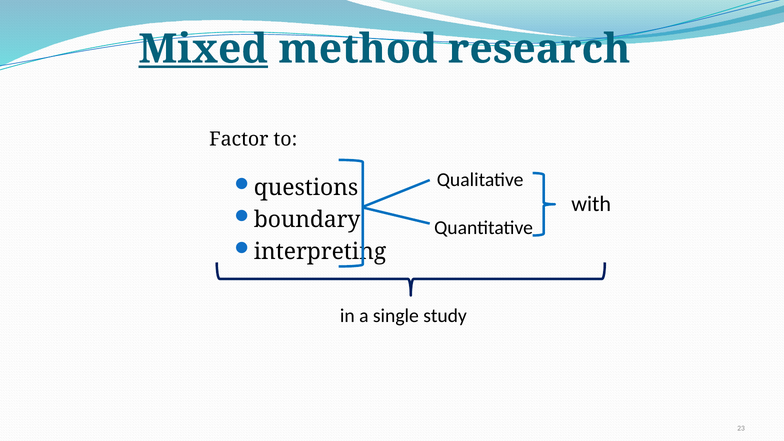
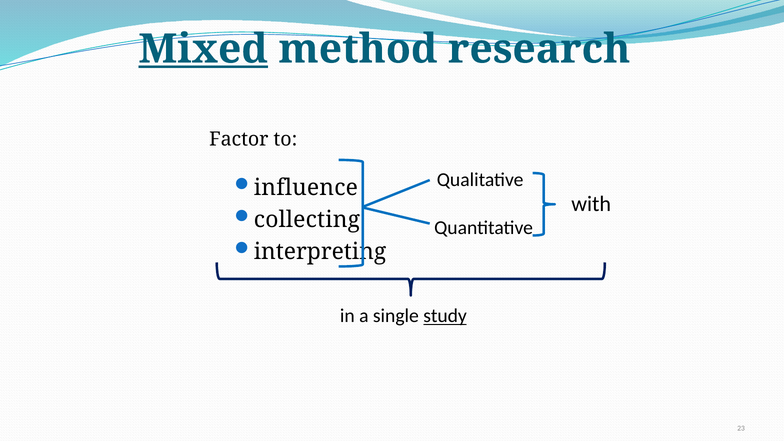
questions: questions -> influence
boundary: boundary -> collecting
study underline: none -> present
